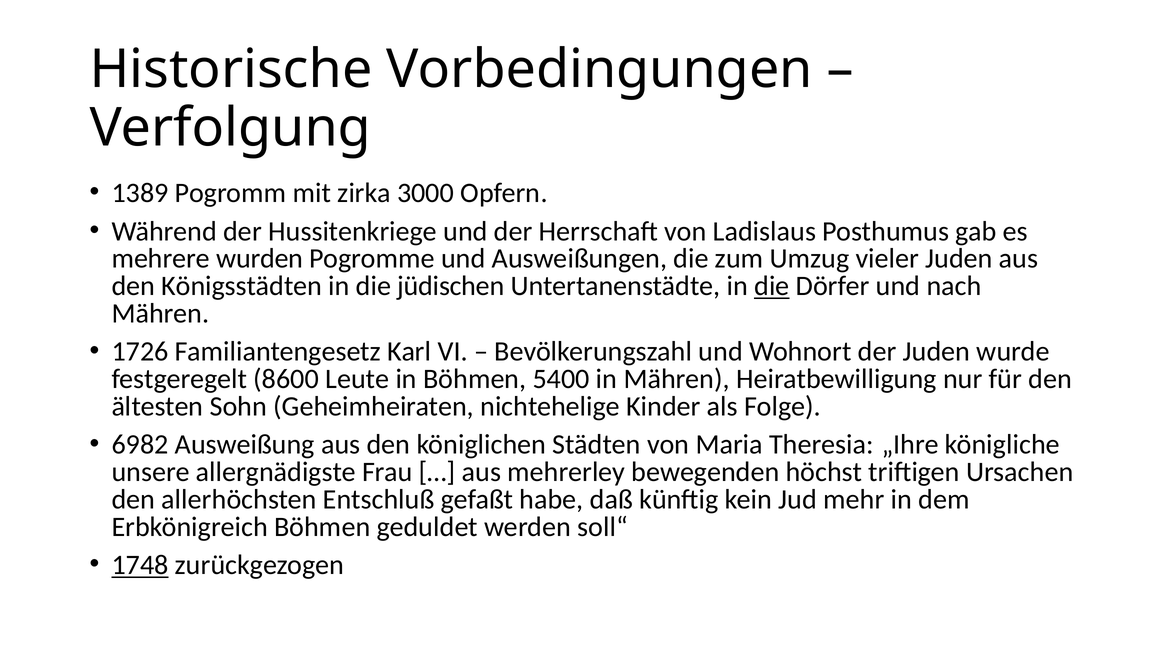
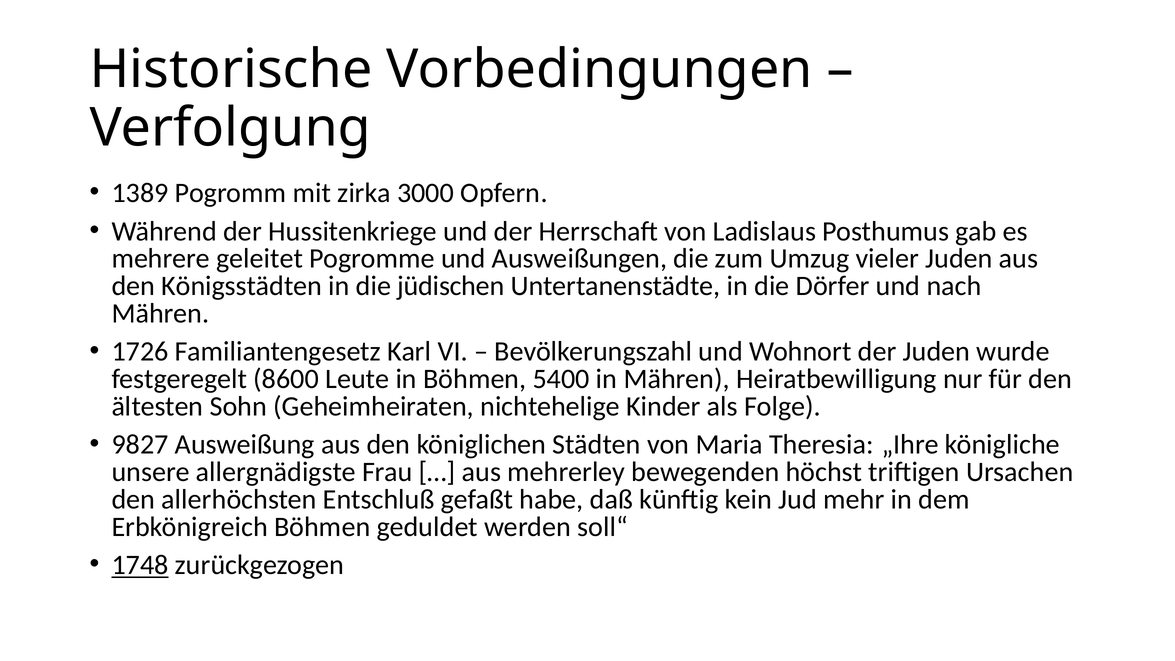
wurden: wurden -> geleitet
die at (772, 286) underline: present -> none
6982: 6982 -> 9827
